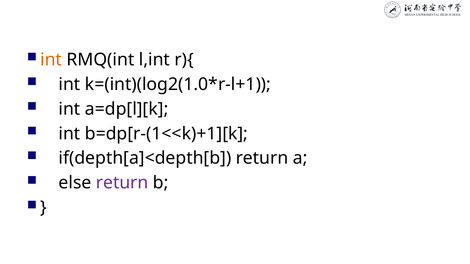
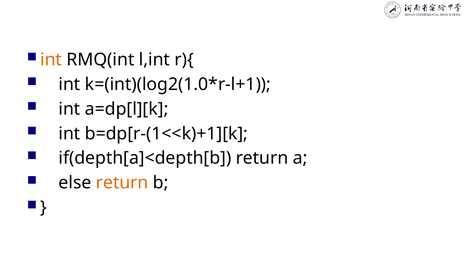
return at (122, 183) colour: purple -> orange
